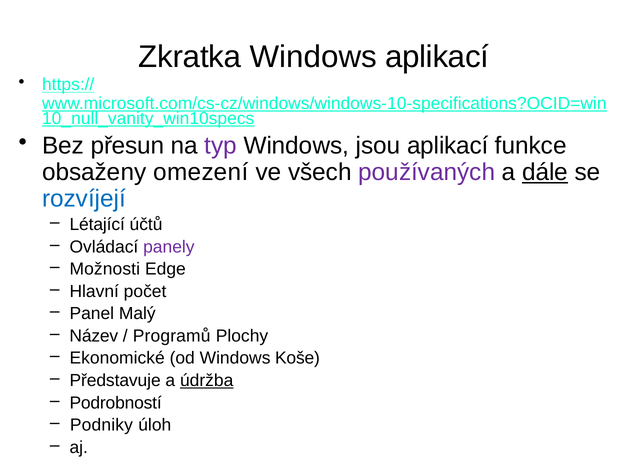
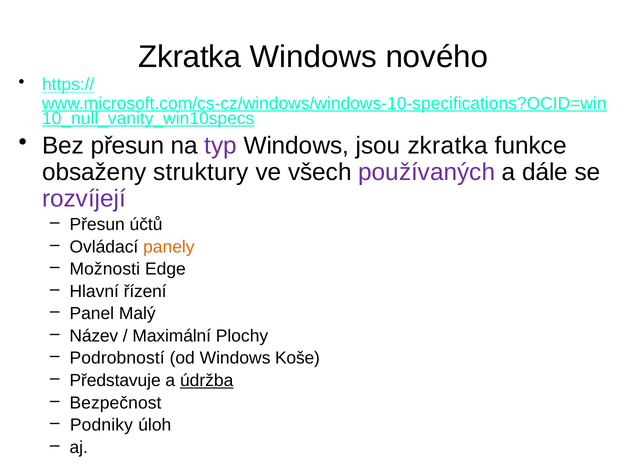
Windows aplikací: aplikací -> nového
jsou aplikací: aplikací -> zkratka
omezení: omezení -> struktury
dále underline: present -> none
rozvíjejí colour: blue -> purple
Létající at (97, 225): Létající -> Přesun
panely colour: purple -> orange
počet: počet -> řízení
Programů: Programů -> Maximální
Ekonomické: Ekonomické -> Podrobností
Podrobností: Podrobností -> Bezpečnost
